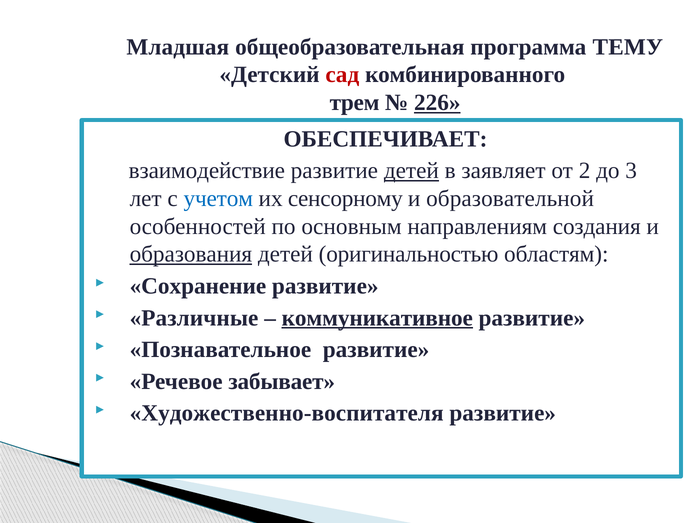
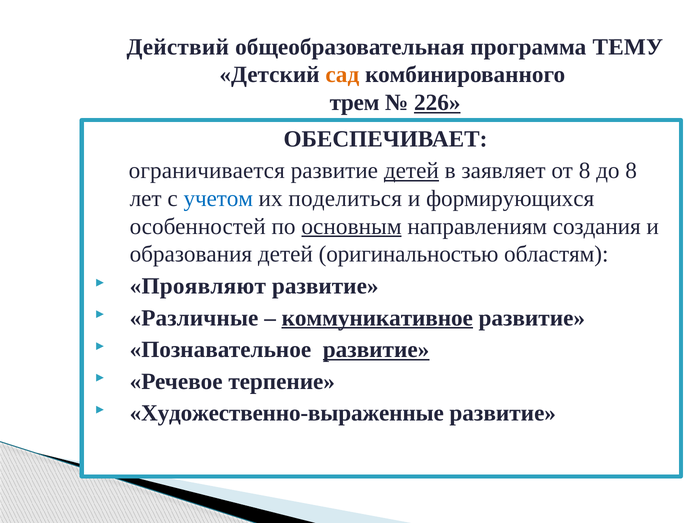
Младшая: Младшая -> Действий
сад colour: red -> orange
взаимодействие: взаимодействие -> ограничивается
от 2: 2 -> 8
до 3: 3 -> 8
сенсорному: сенсорному -> поделиться
образовательной: образовательной -> формирующихся
основным underline: none -> present
образования underline: present -> none
Сохранение: Сохранение -> Проявляют
развитие at (376, 349) underline: none -> present
забывает: забывает -> терпение
Художественно-воспитателя: Художественно-воспитателя -> Художественно-выраженные
